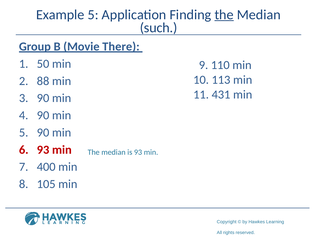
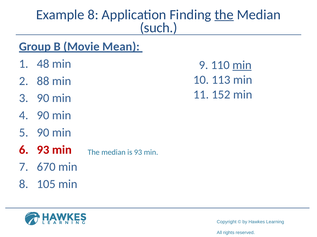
Example 5: 5 -> 8
There: There -> Mean
50: 50 -> 48
min at (242, 65) underline: none -> present
431: 431 -> 152
400: 400 -> 670
